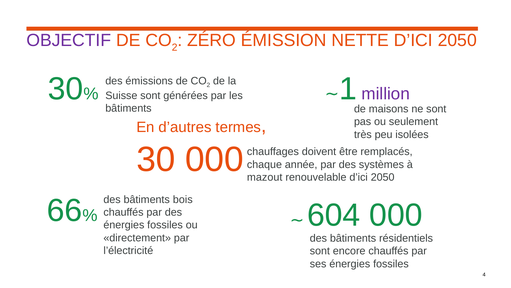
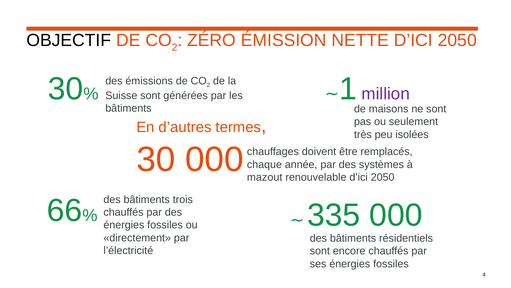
OBJECTIF colour: purple -> black
bois: bois -> trois
604: 604 -> 335
